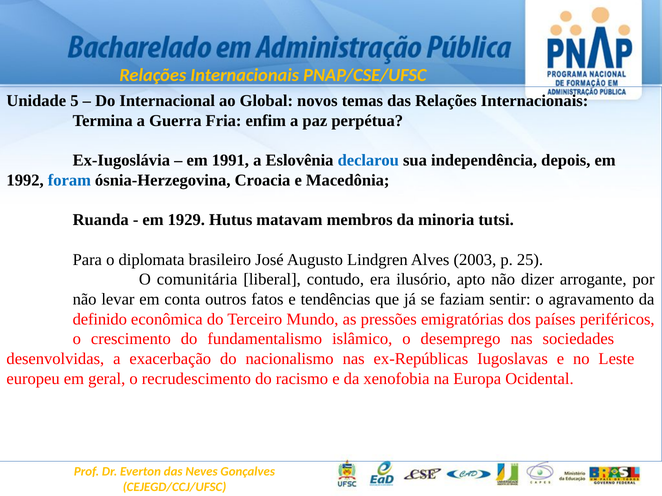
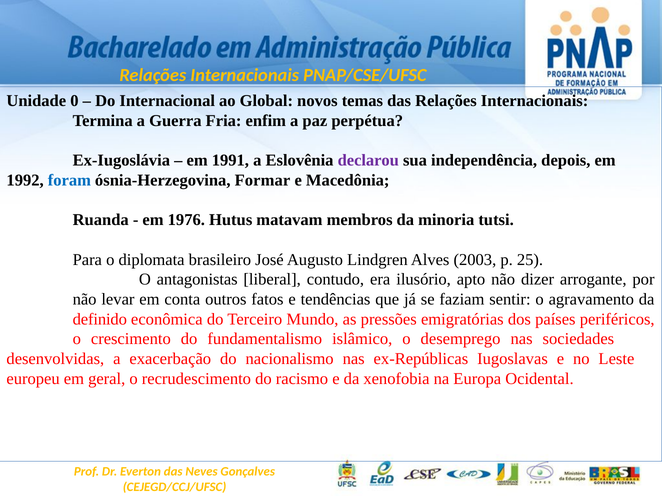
5: 5 -> 0
declarou colour: blue -> purple
Croacia: Croacia -> Formar
1929: 1929 -> 1976
comunitária: comunitária -> antagonistas
